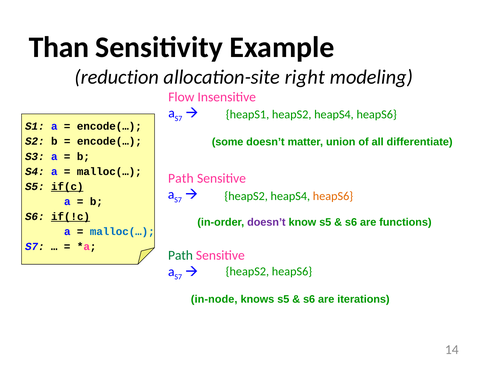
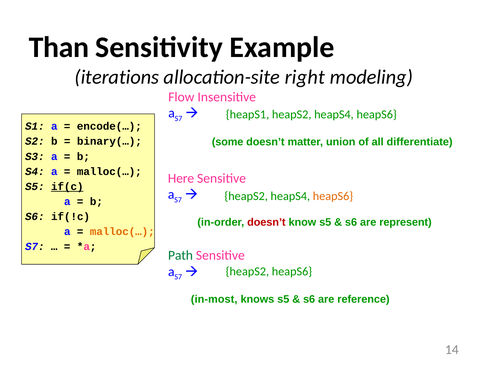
reduction: reduction -> iterations
encode(… at (109, 141): encode(… -> binary(…
Path at (181, 178): Path -> Here
if(!c underline: present -> none
doesn’t at (266, 222) colour: purple -> red
functions: functions -> represent
malloc(… at (122, 232) colour: blue -> orange
in-node: in-node -> in-most
iterations: iterations -> reference
